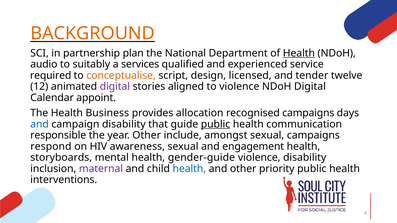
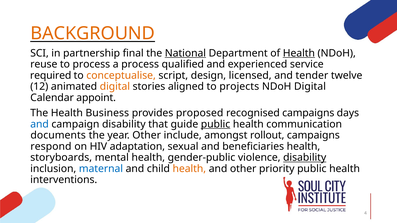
plan: plan -> final
National underline: none -> present
audio: audio -> reuse
to suitably: suitably -> process
a services: services -> process
digital at (115, 87) colour: purple -> orange
to violence: violence -> projects
allocation: allocation -> proposed
responsible: responsible -> documents
amongst sexual: sexual -> rollout
awareness: awareness -> adaptation
engagement: engagement -> beneficiaries
gender-guide: gender-guide -> gender-public
disability at (305, 158) underline: none -> present
maternal colour: purple -> blue
health at (189, 169) colour: blue -> orange
